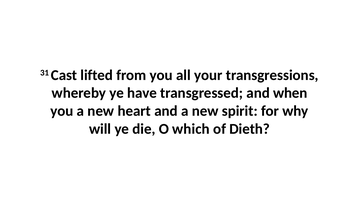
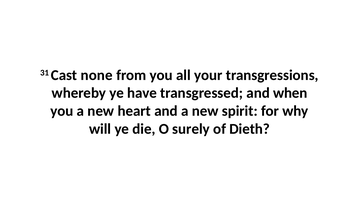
lifted: lifted -> none
which: which -> surely
